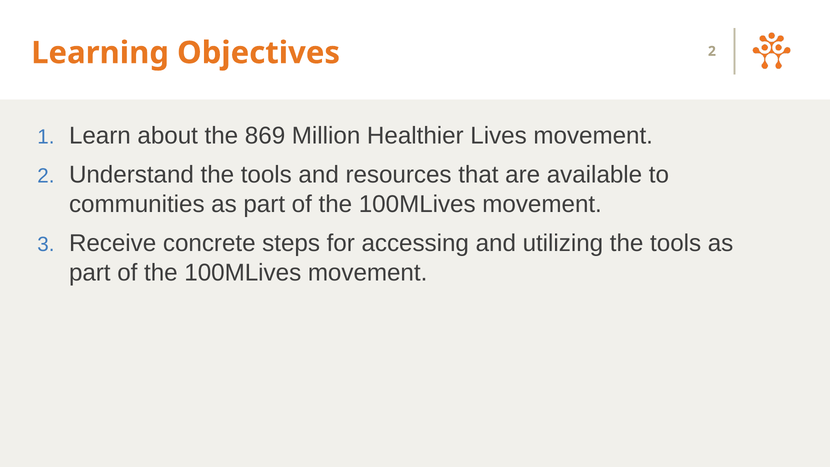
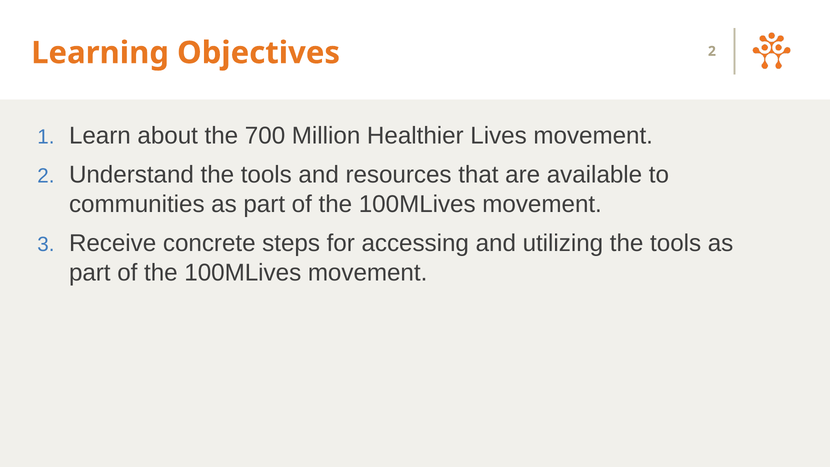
869: 869 -> 700
